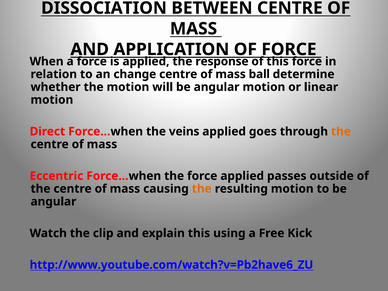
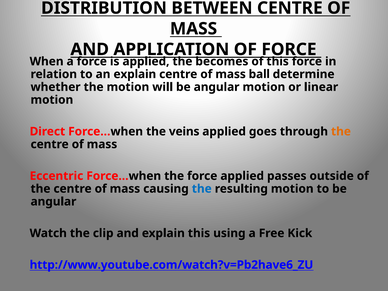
DISSOCIATION: DISSOCIATION -> DISTRIBUTION
response: response -> becomes
an change: change -> explain
the at (202, 189) colour: orange -> blue
